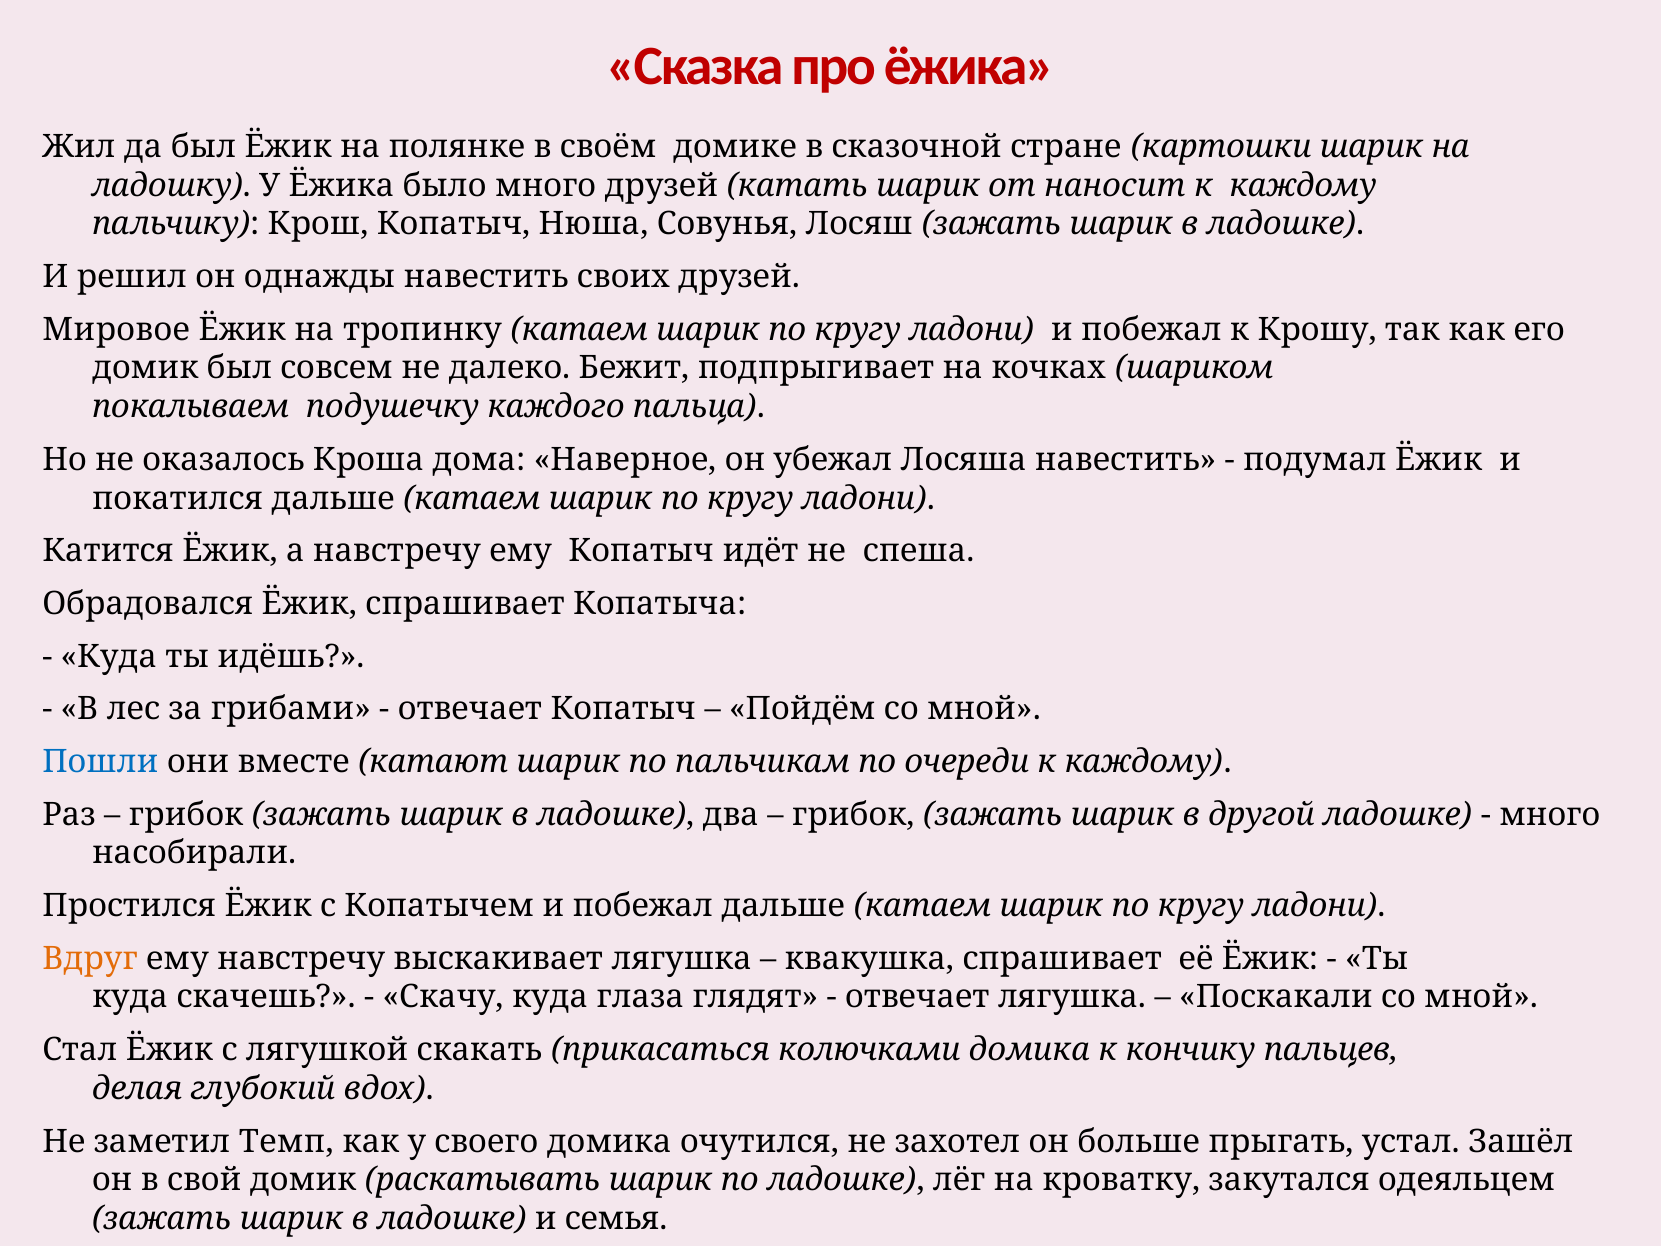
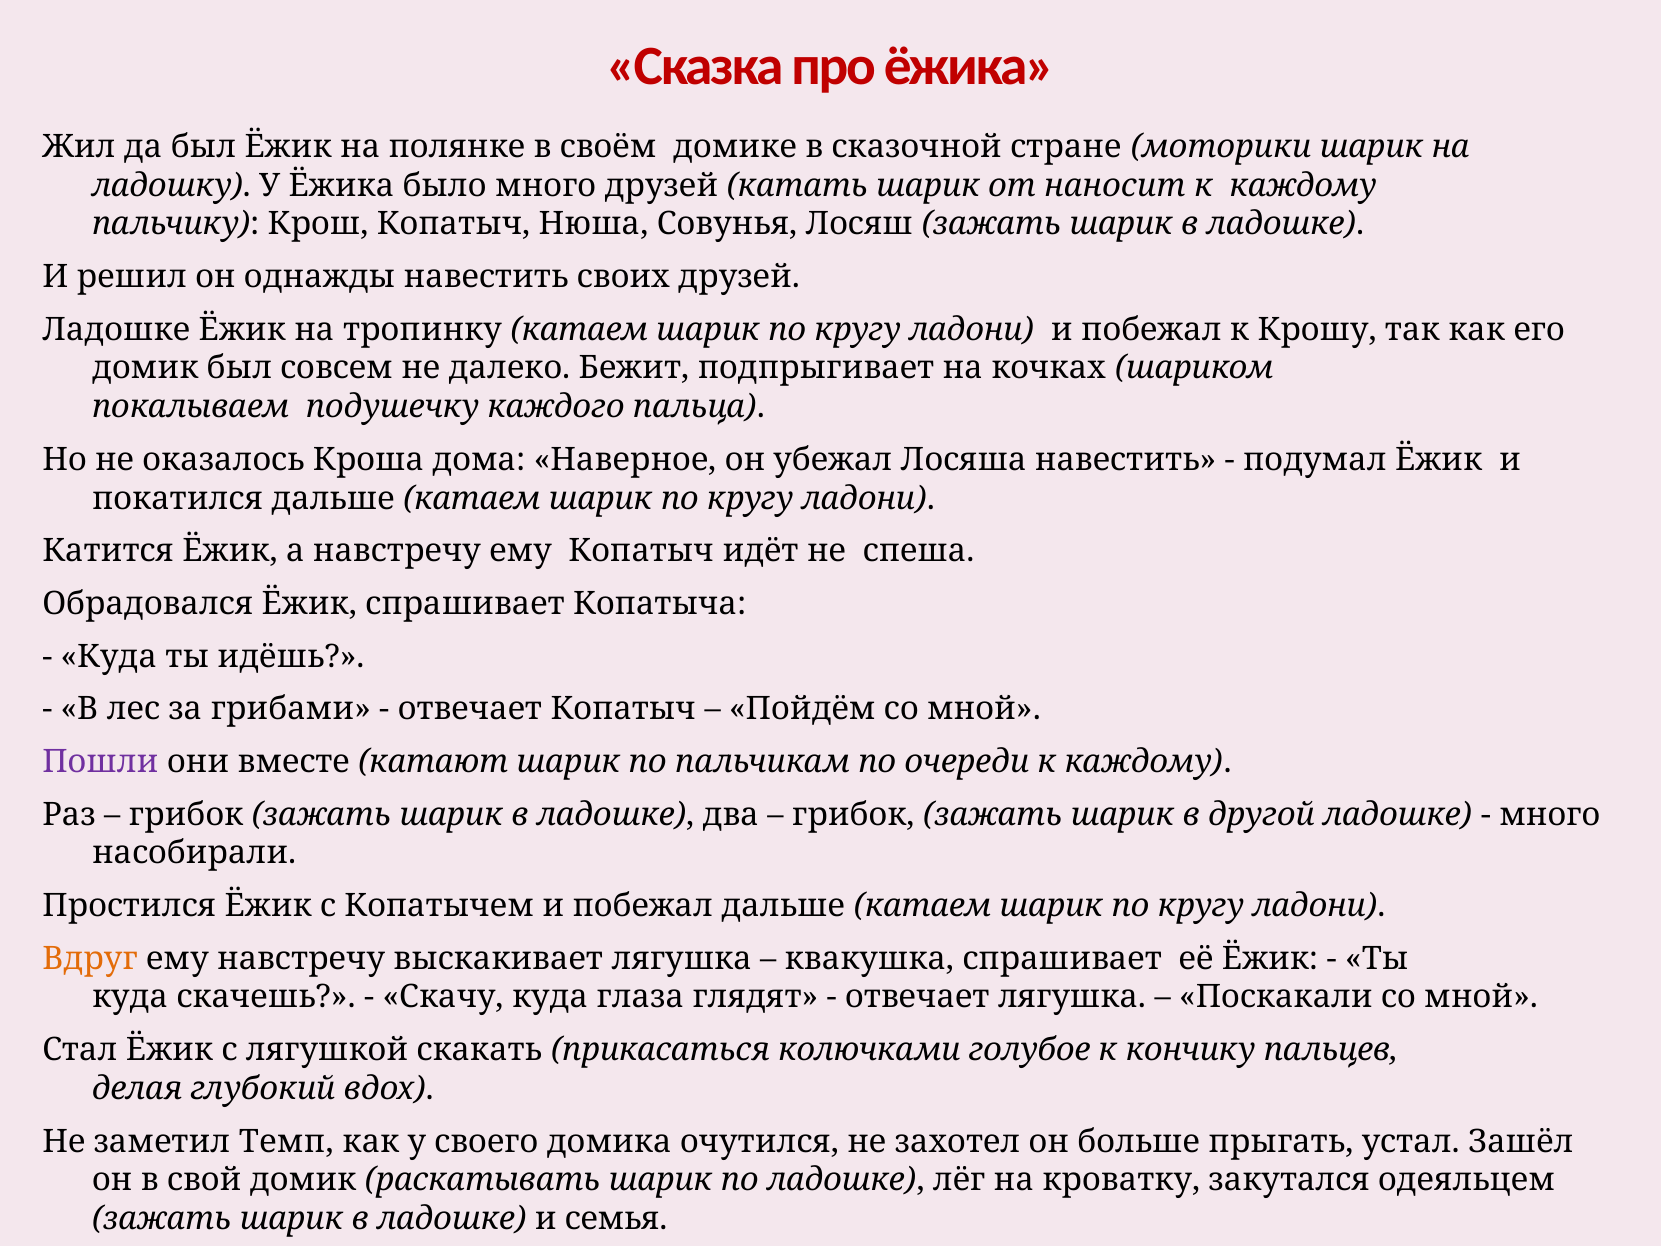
картошки: картошки -> моторики
Мировое at (116, 329): Мировое -> Ладошке
Пошли colour: blue -> purple
колючками домика: домика -> голубое
